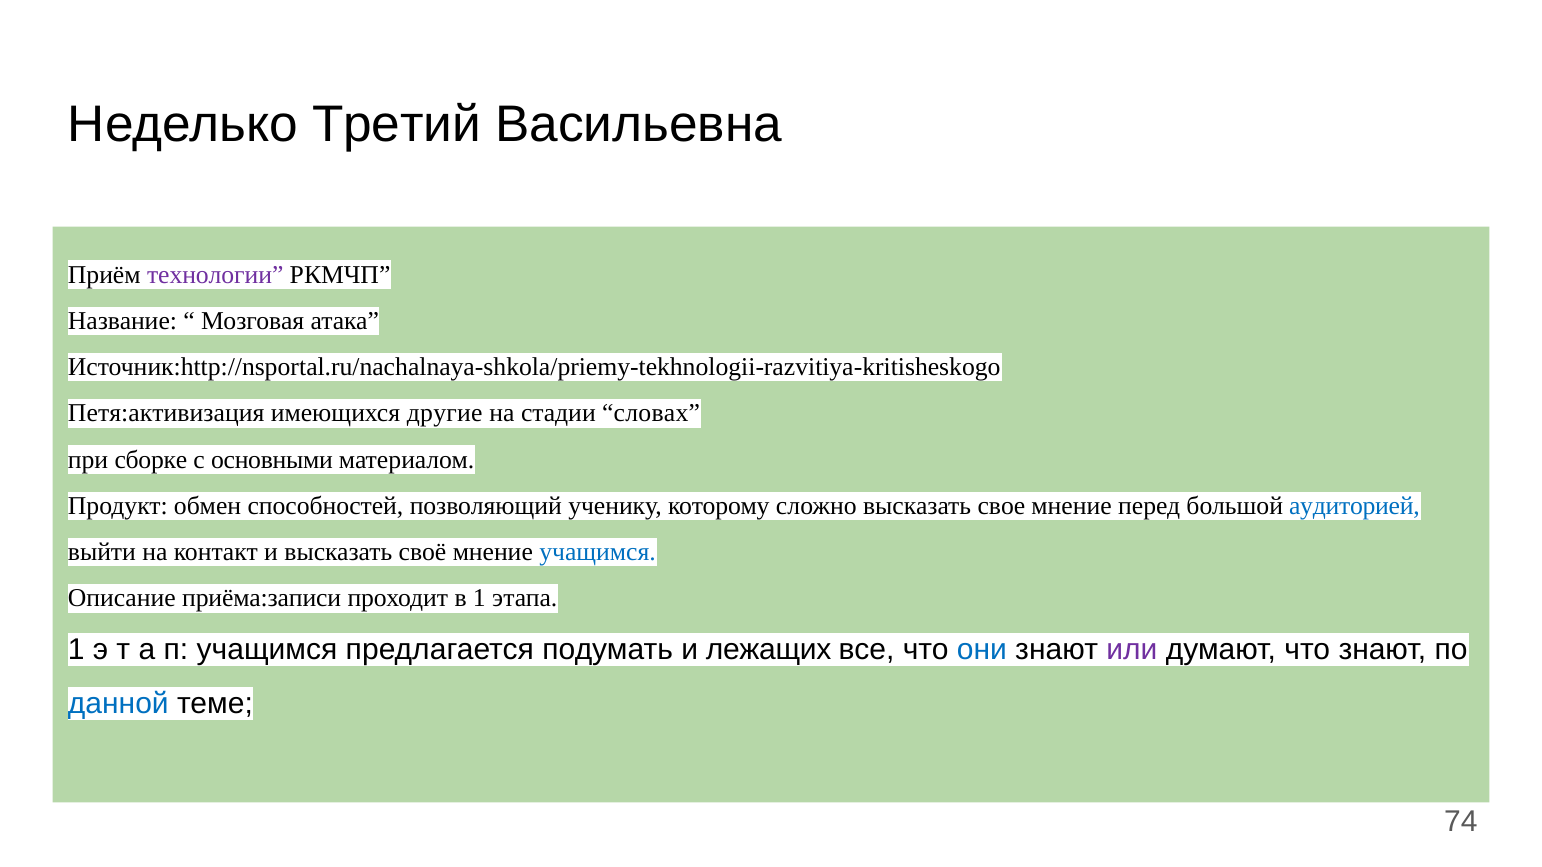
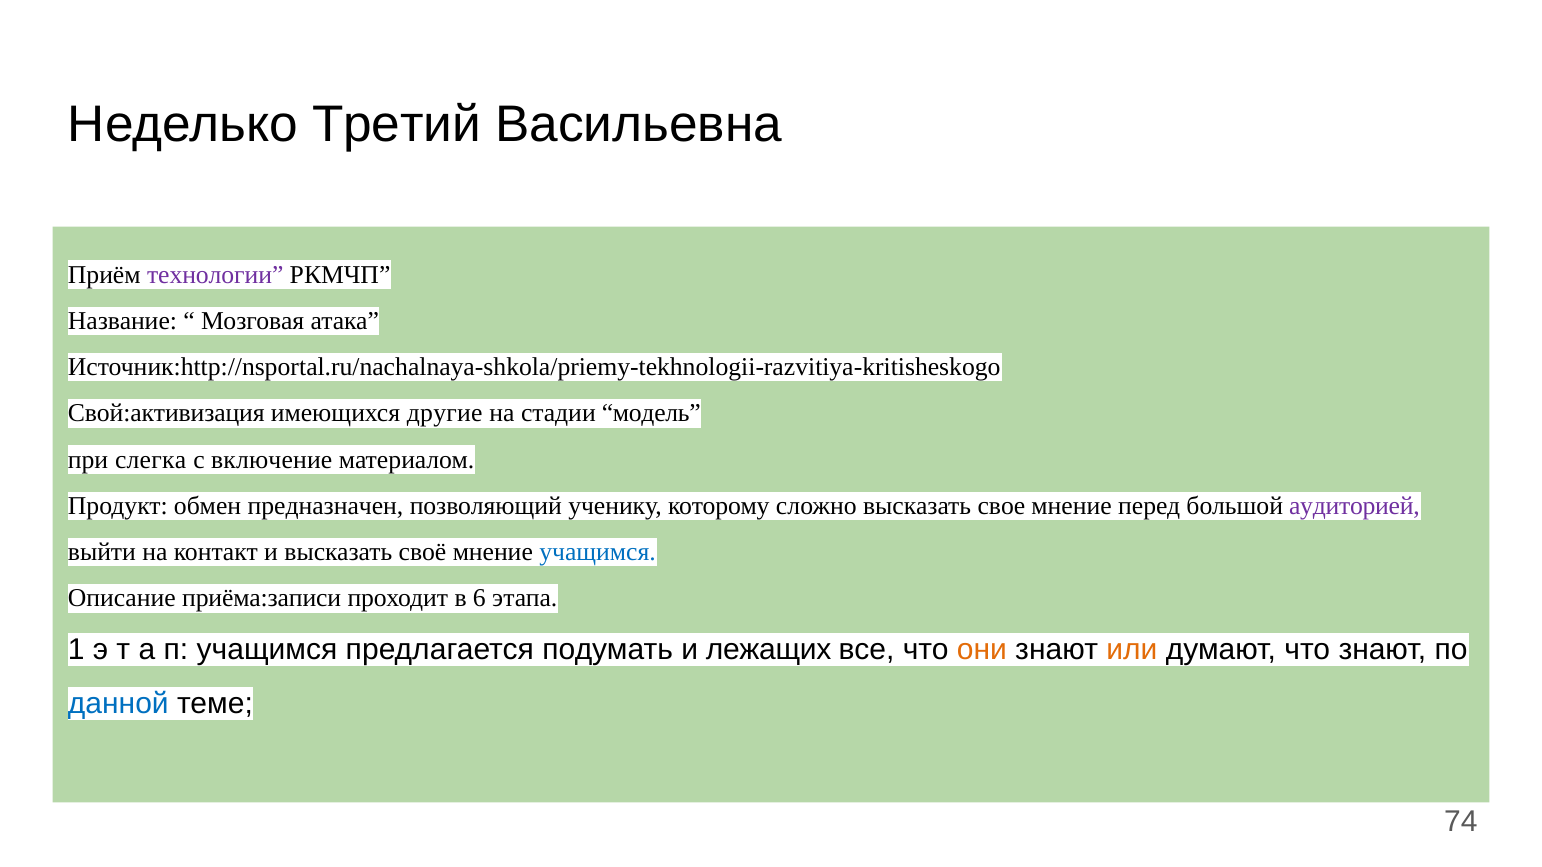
Петя:активизация: Петя:активизация -> Свой:активизация
словах: словах -> модель
сборке: сборке -> слегка
основными: основными -> включение
способностей: способностей -> предназначен
аудиторией colour: blue -> purple
в 1: 1 -> 6
они colour: blue -> orange
или colour: purple -> orange
